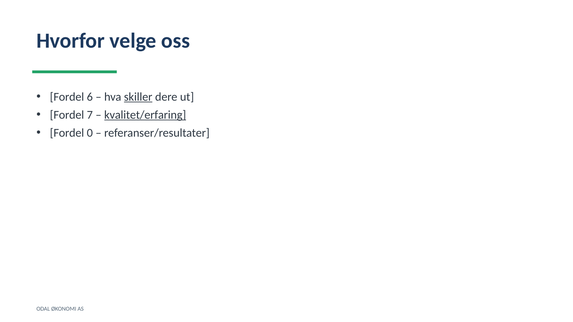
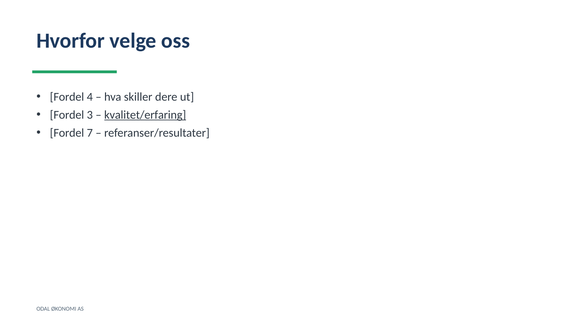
6: 6 -> 4
skiller underline: present -> none
7: 7 -> 3
0: 0 -> 7
